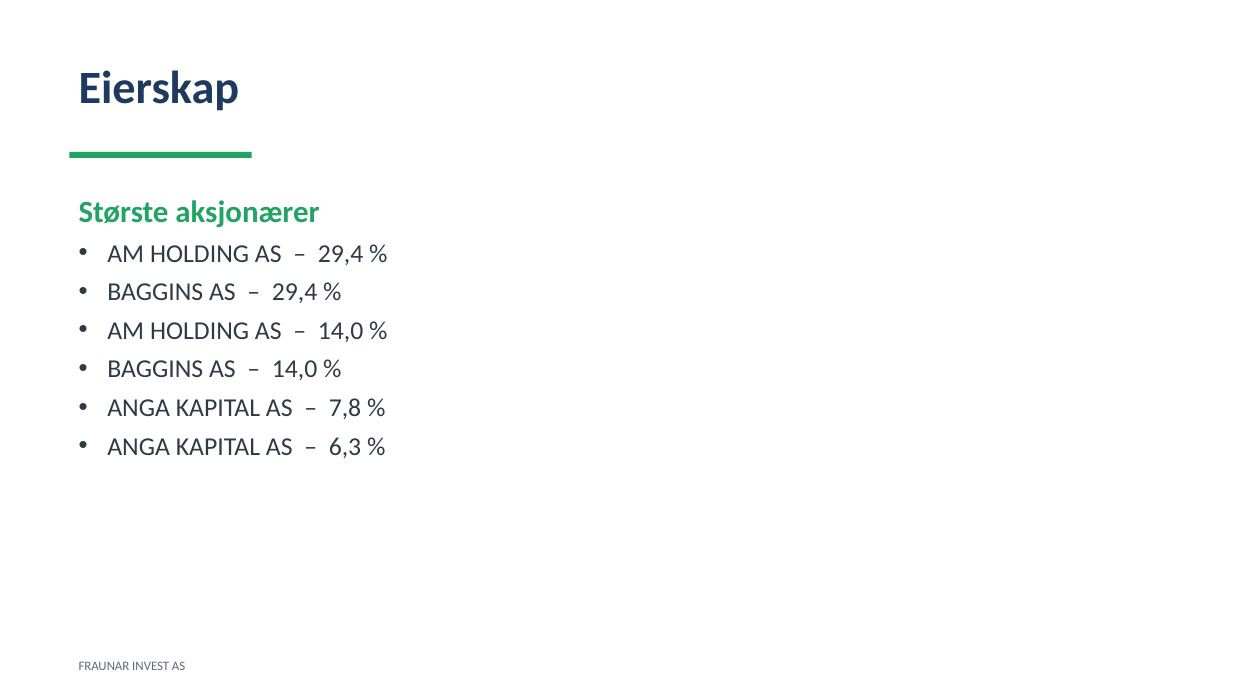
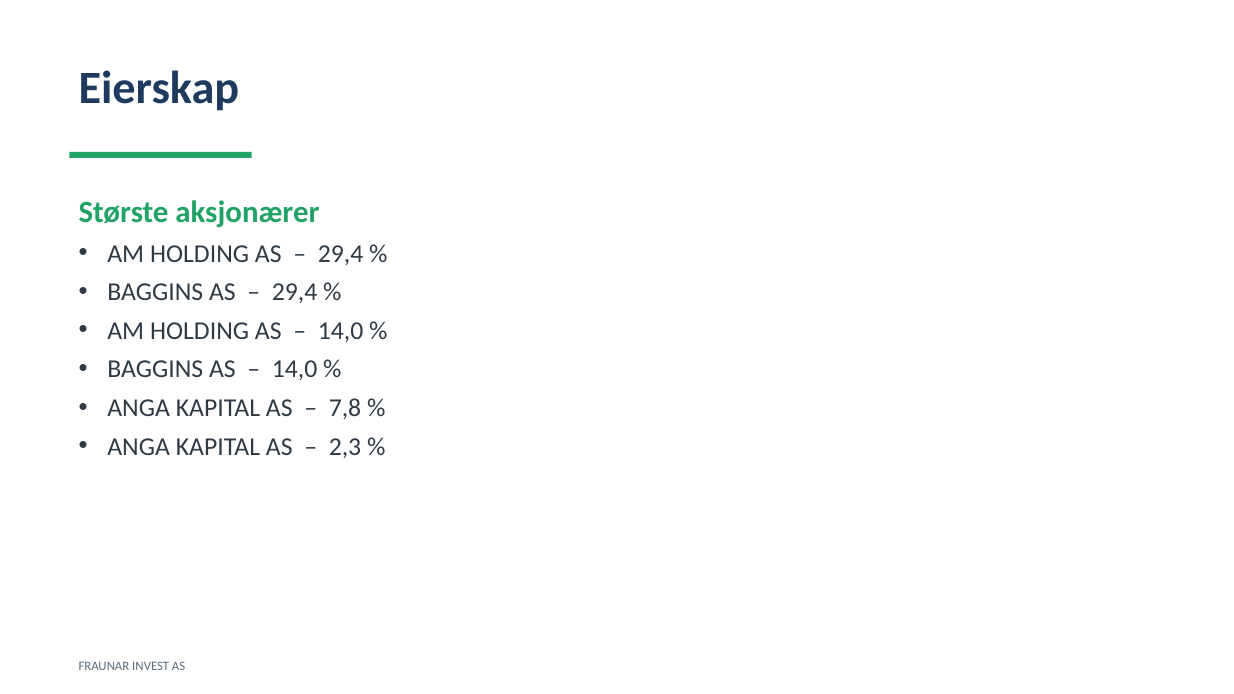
6,3: 6,3 -> 2,3
